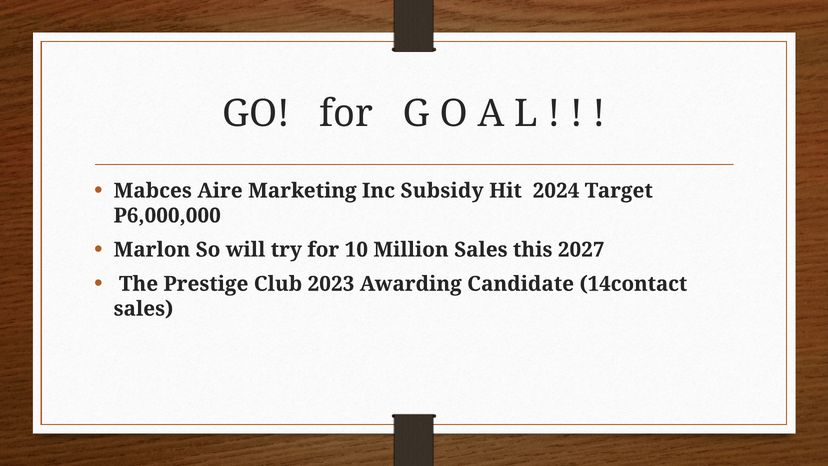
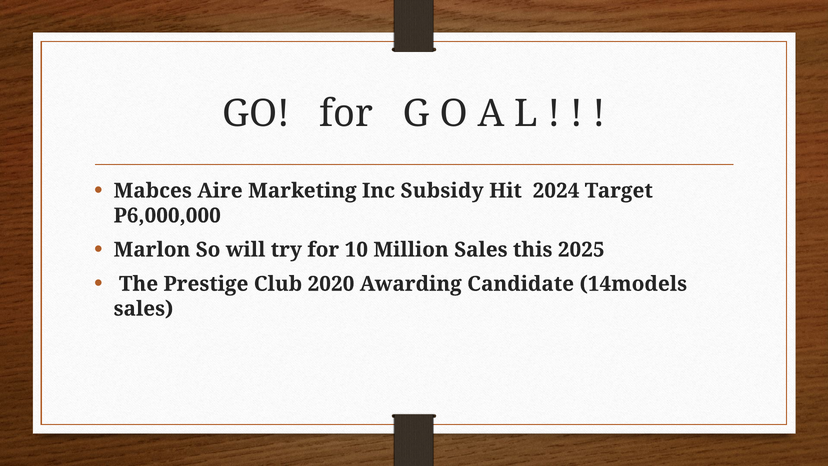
2027: 2027 -> 2025
2023: 2023 -> 2020
14contact: 14contact -> 14models
